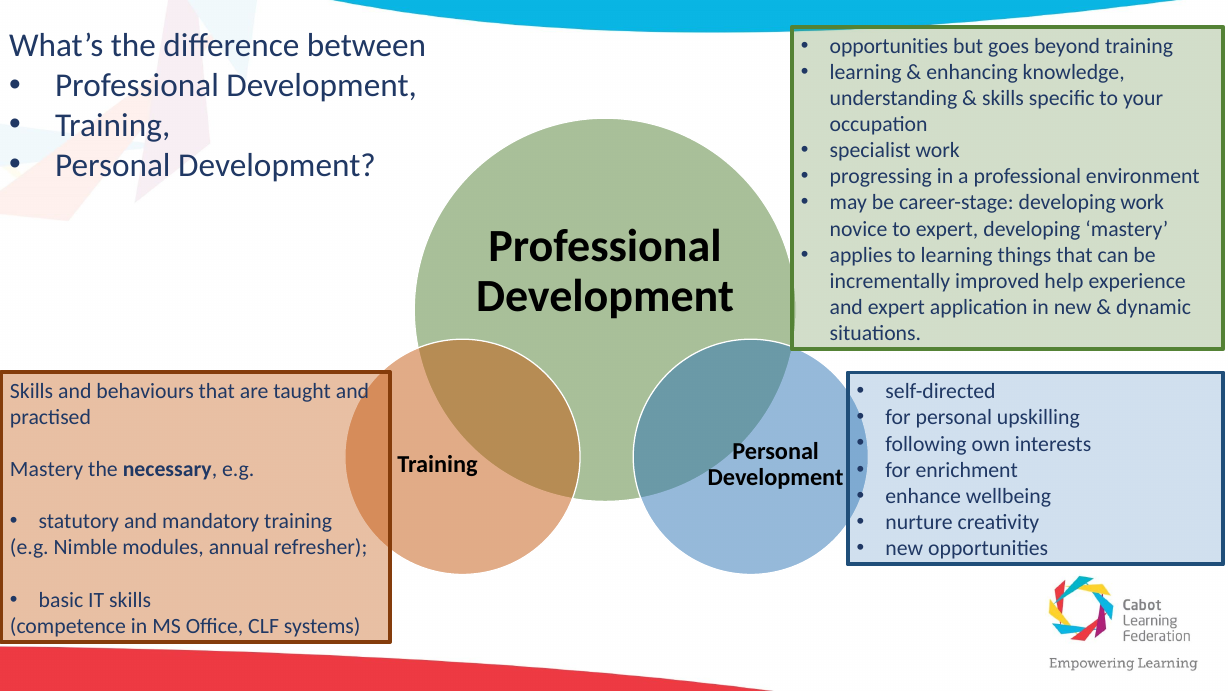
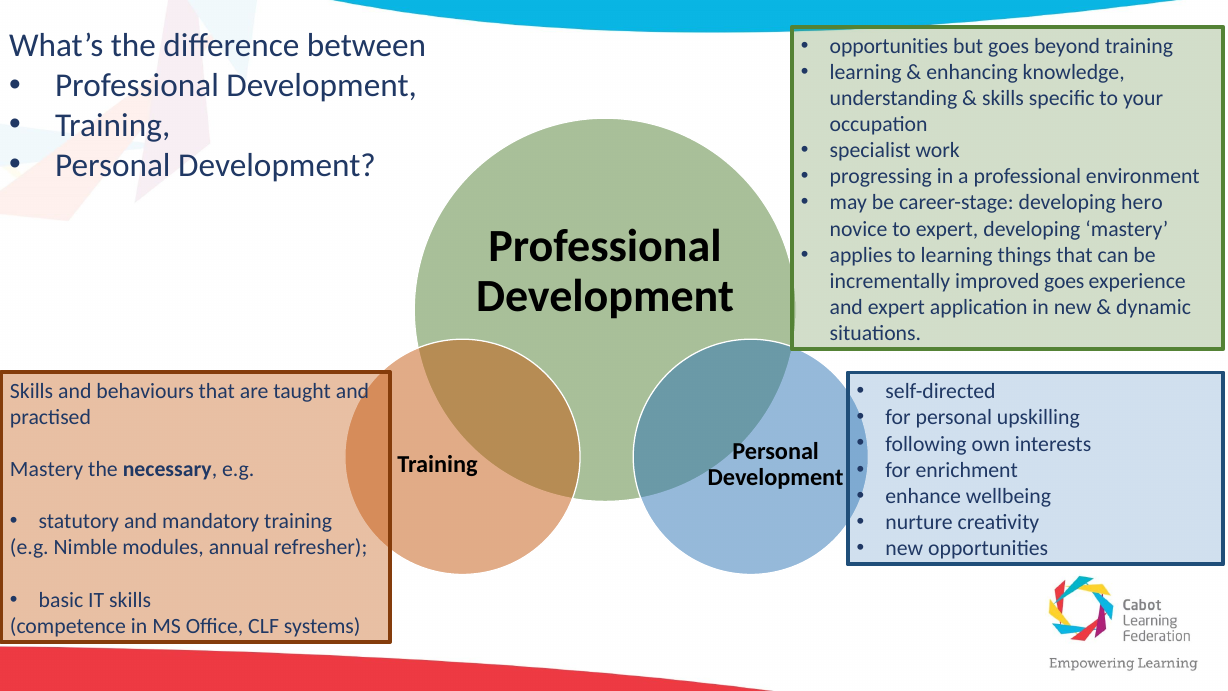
developing work: work -> hero
improved help: help -> goes
